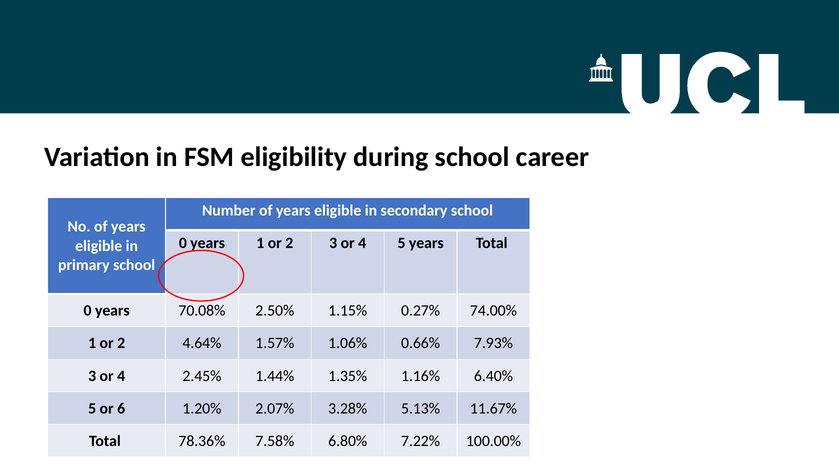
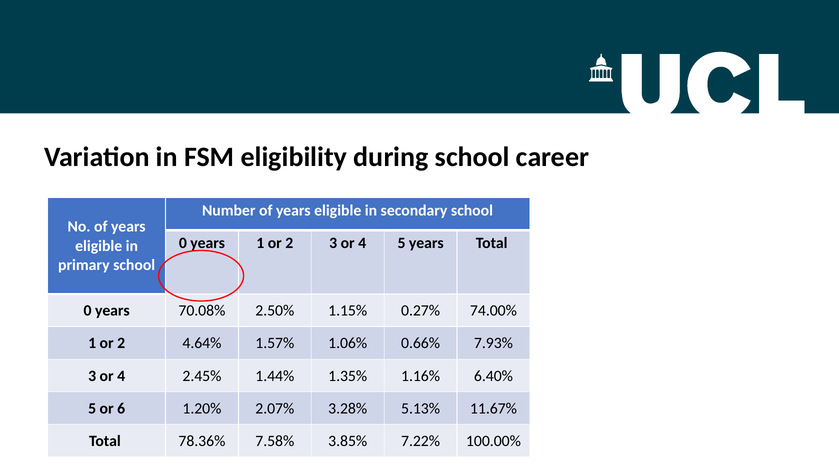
6.80%: 6.80% -> 3.85%
